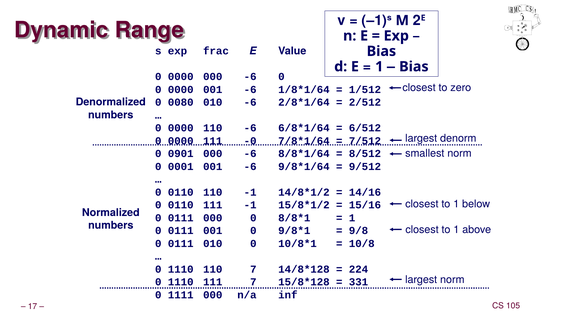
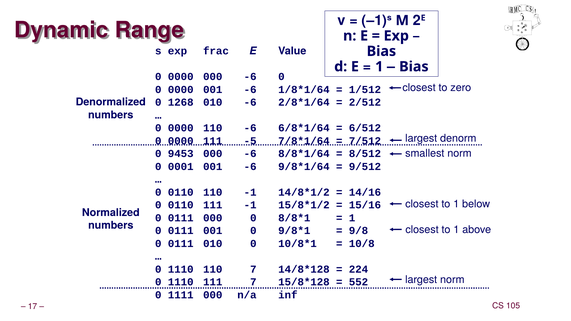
0080: 0080 -> 1268
-0: -0 -> -5
0901: 0901 -> 9453
331: 331 -> 552
